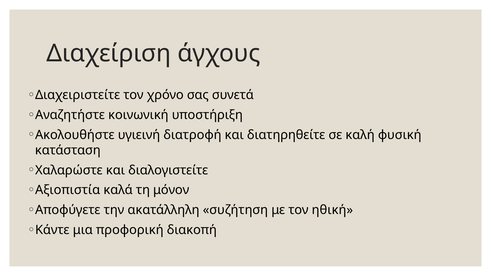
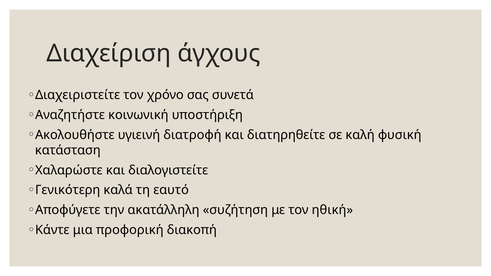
Αξιοπιστία: Αξιοπιστία -> Γενικότερη
μόνον: μόνον -> εαυτό
